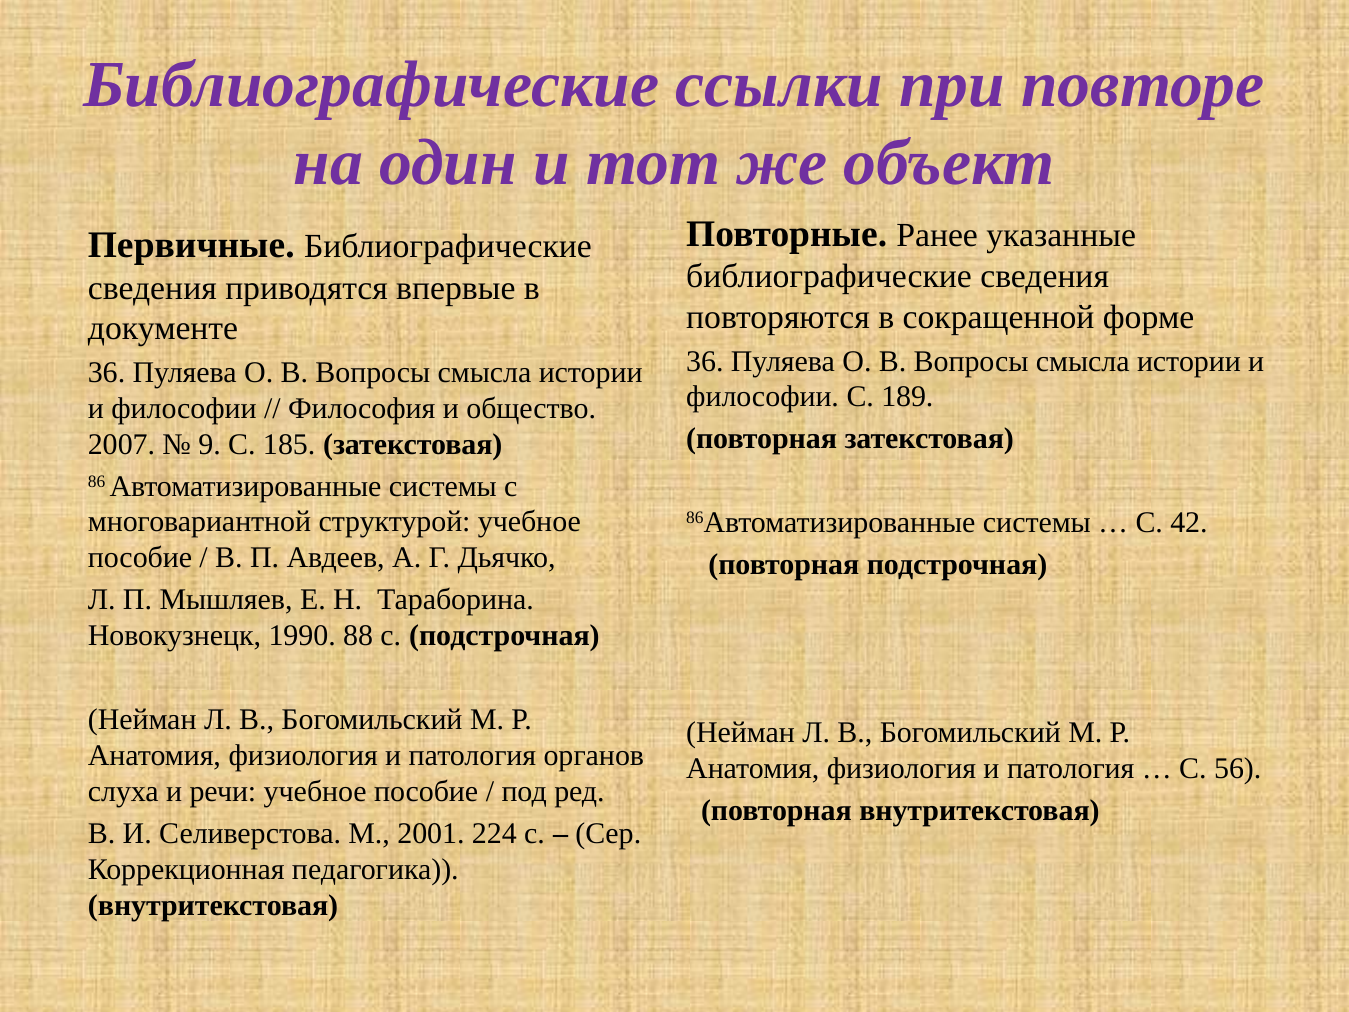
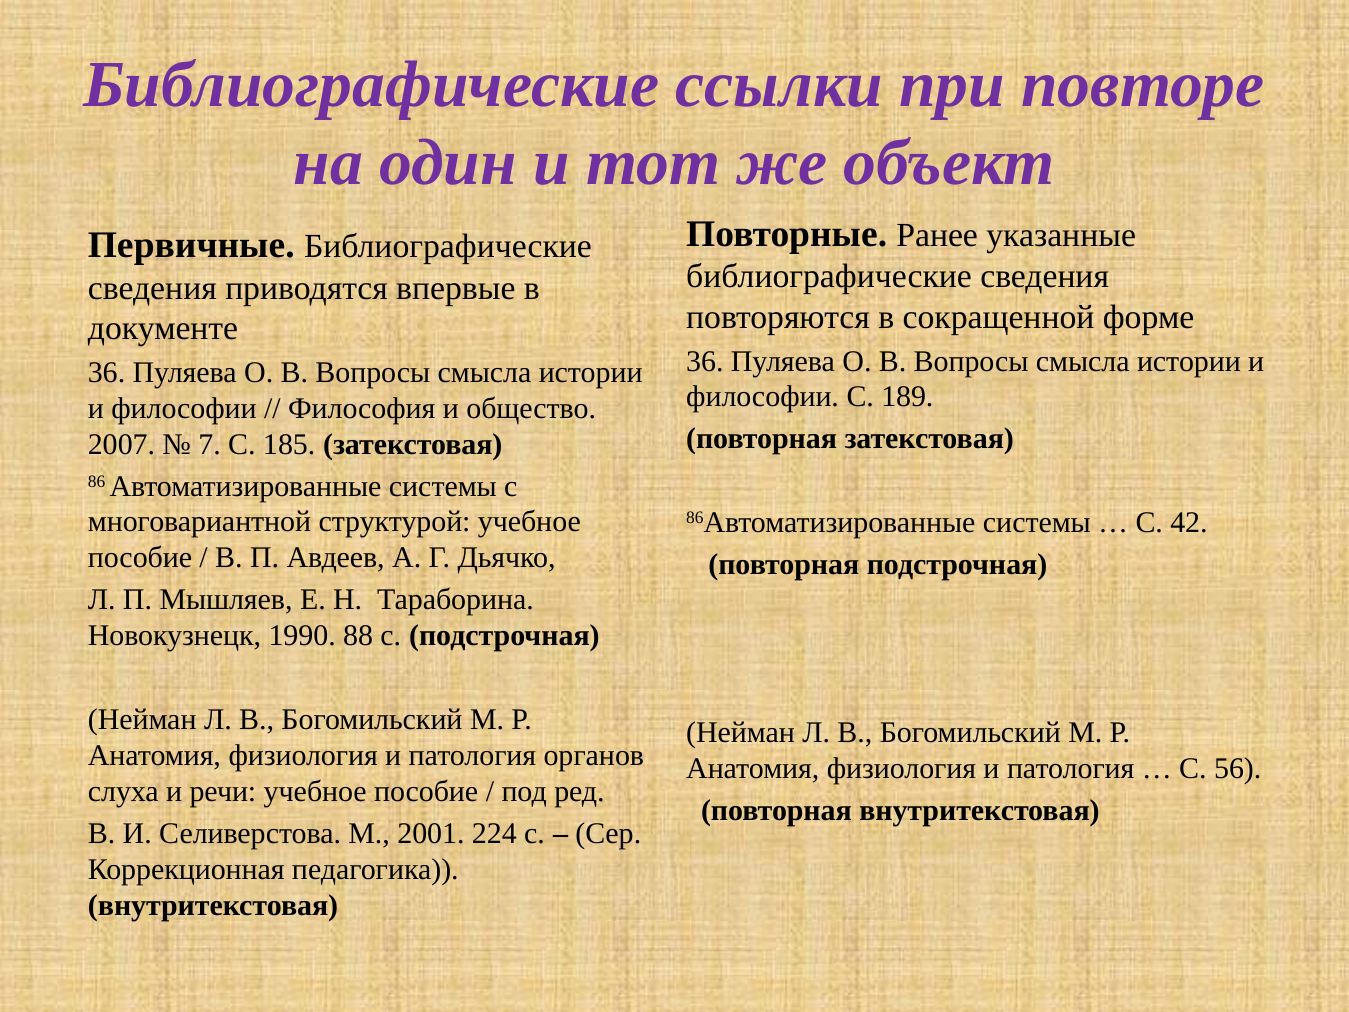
9: 9 -> 7
